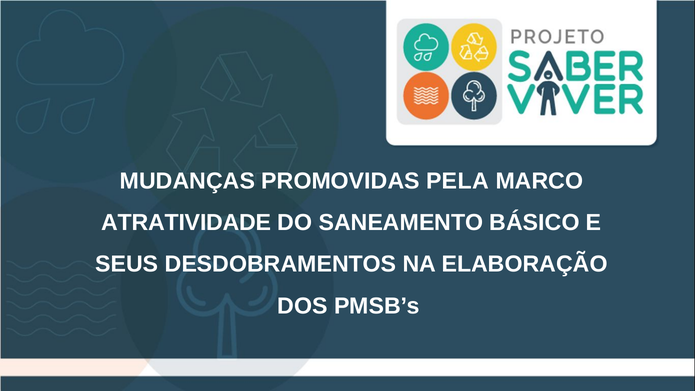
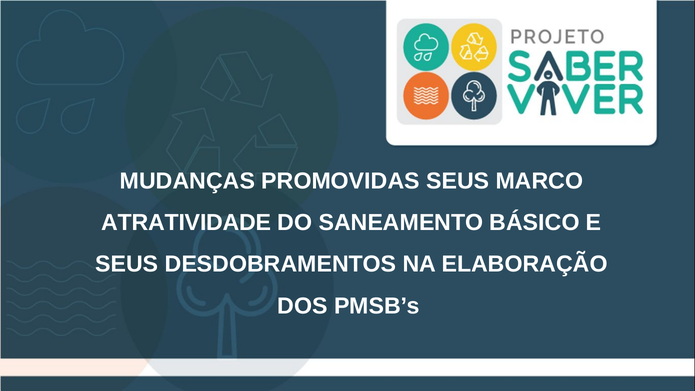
PROMOVIDAS PELA: PELA -> SEUS
